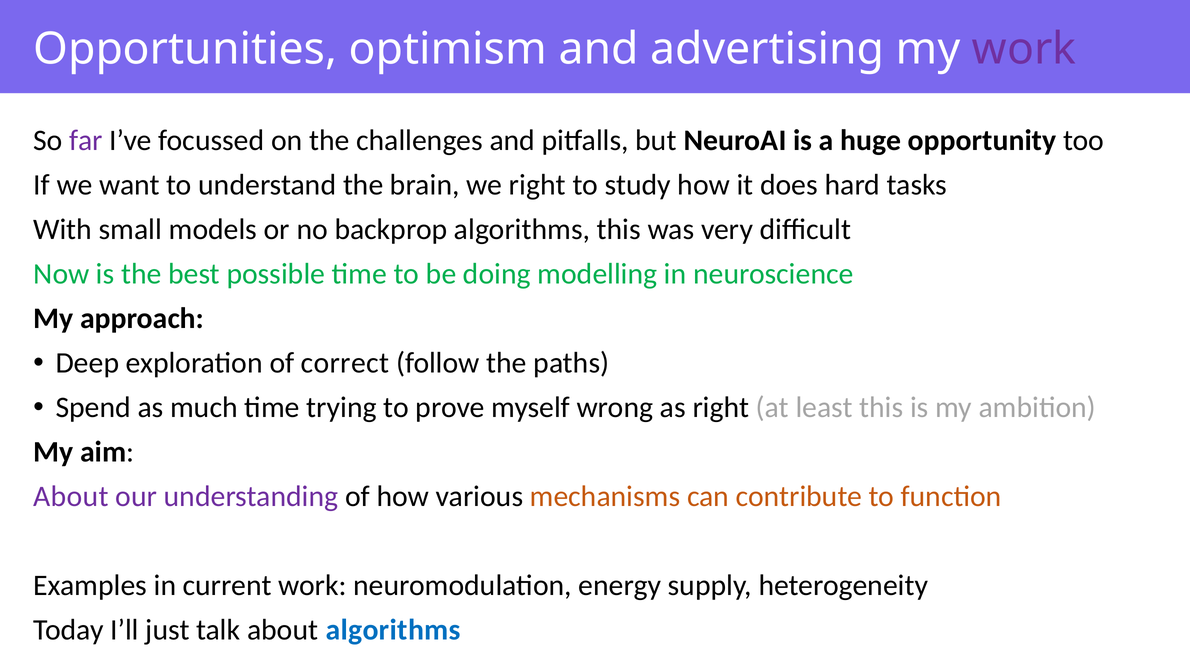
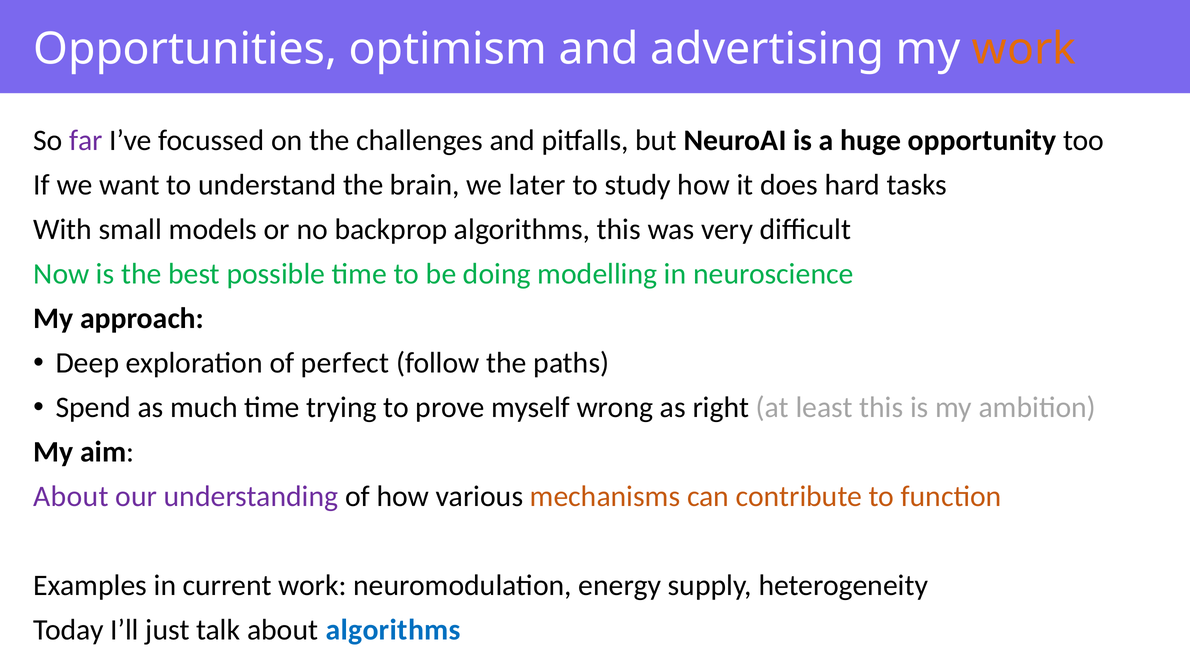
work at (1024, 49) colour: purple -> orange
we right: right -> later
correct: correct -> perfect
